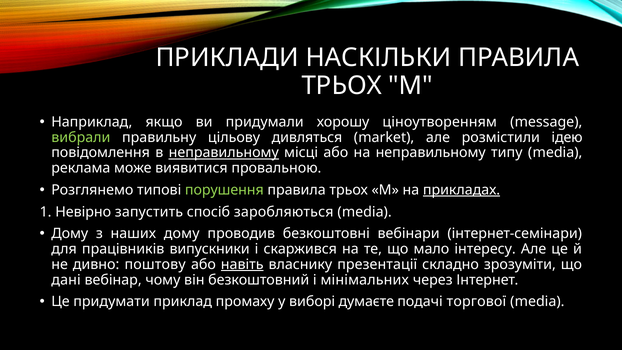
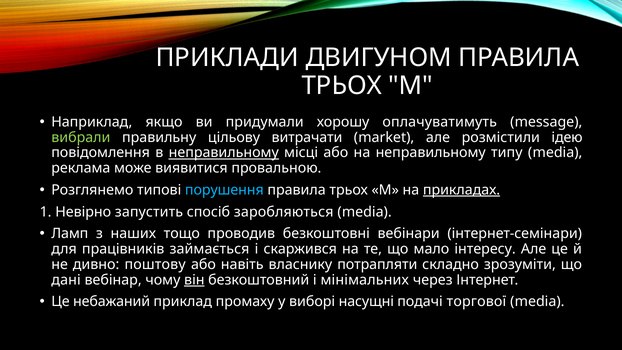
НАСКІЛЬКИ: НАСКІЛЬКИ -> ДВИГУНОМ
ціноутворенням: ціноутворенням -> оплачуватимуть
дивляться: дивляться -> витрачати
порушення colour: light green -> light blue
Дому at (70, 234): Дому -> Ламп
наших дому: дому -> тощо
випускники: випускники -> займається
навіть underline: present -> none
презентації: презентації -> потрапляти
він underline: none -> present
придумати: придумати -> небажаний
думаєте: думаєте -> насущні
